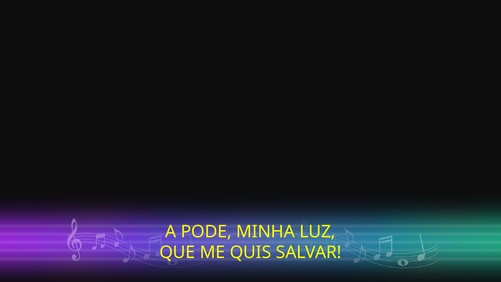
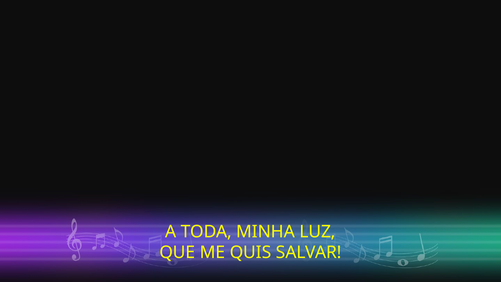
PODE: PODE -> TODA
